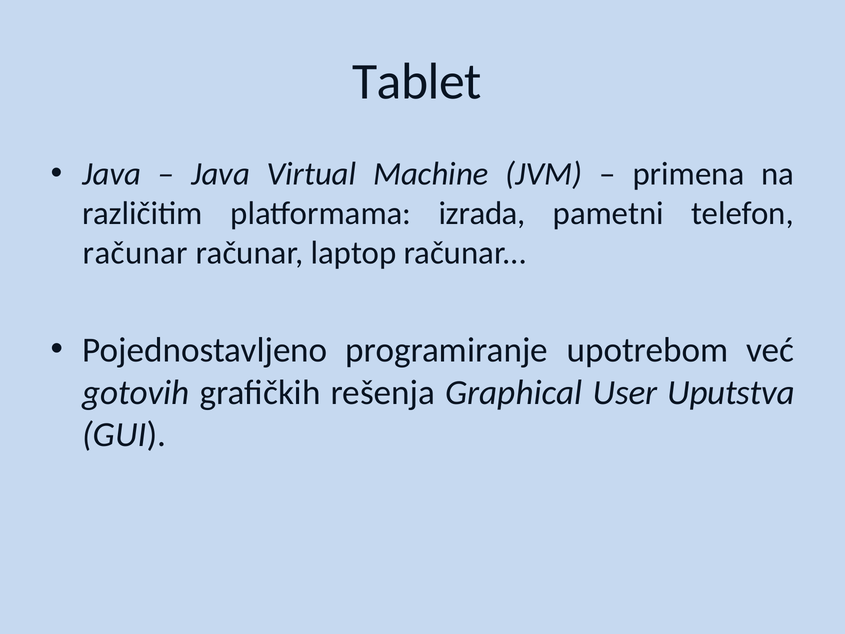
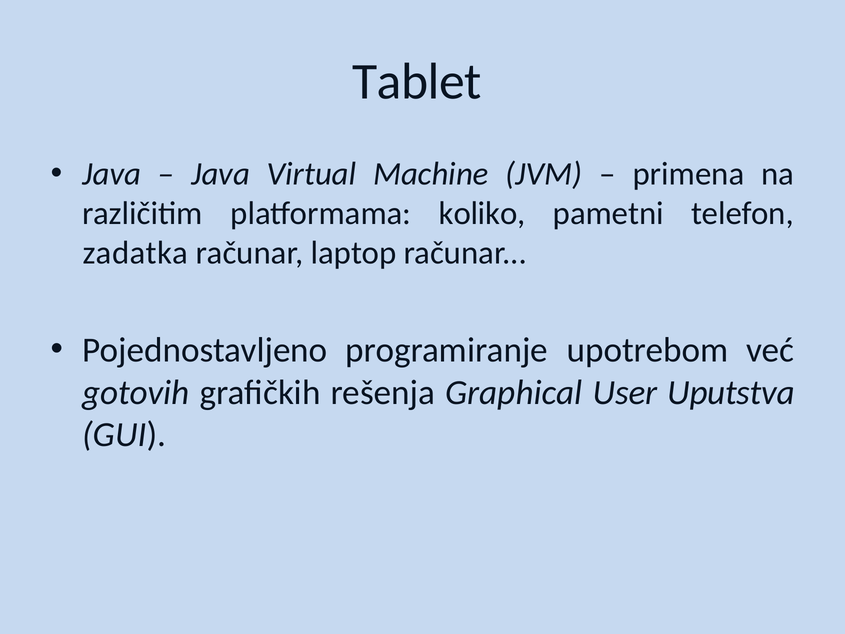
izrada: izrada -> koliko
računar at (135, 253): računar -> zadatka
